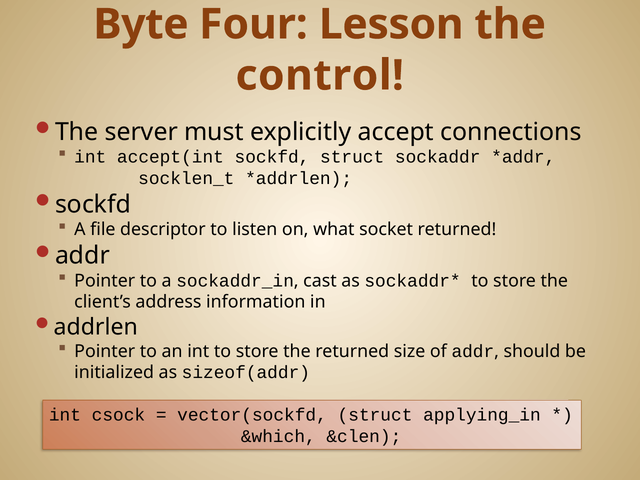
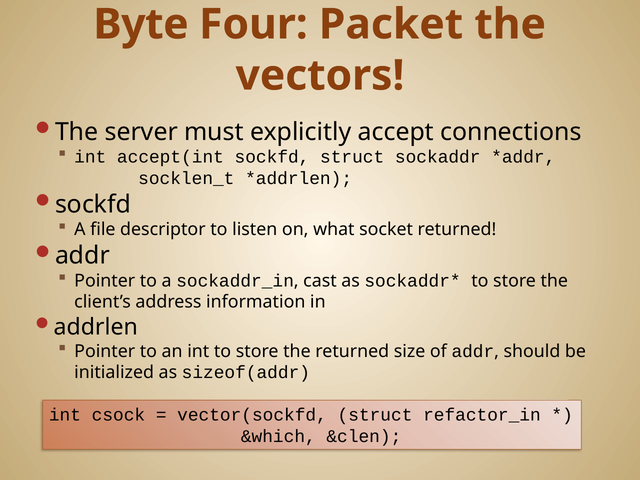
Lesson: Lesson -> Packet
control: control -> vectors
applying_in: applying_in -> refactor_in
